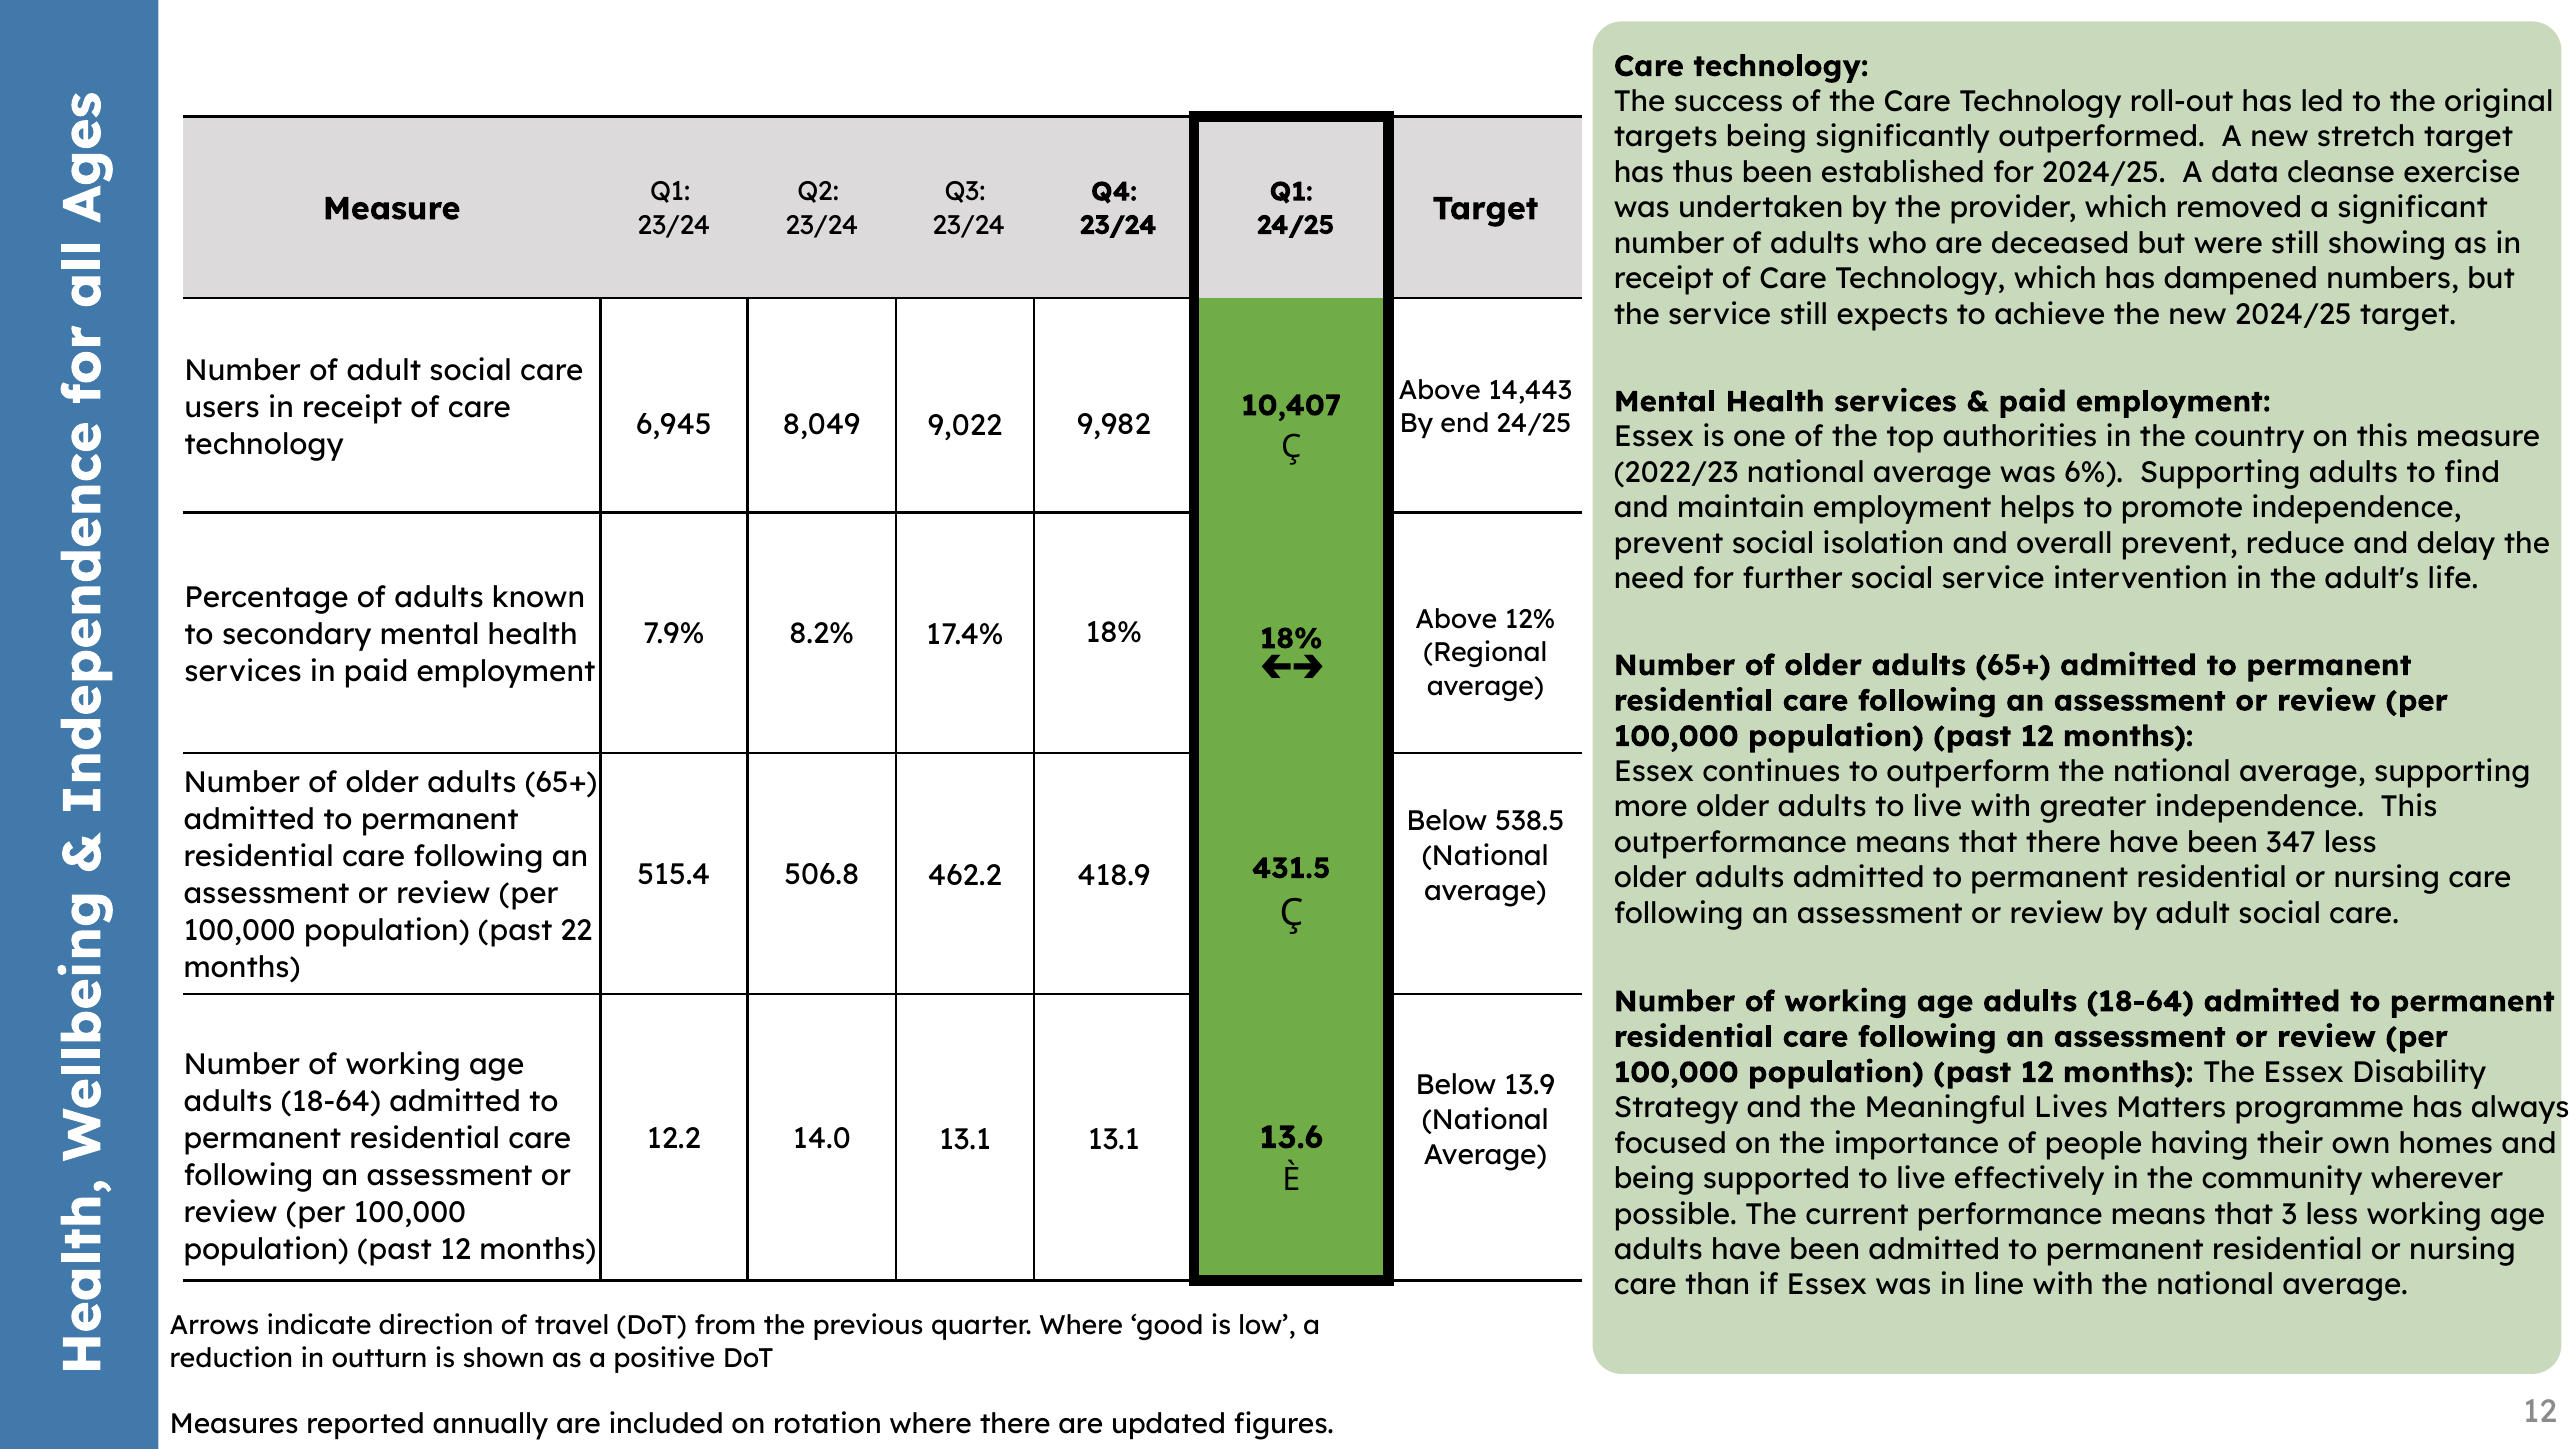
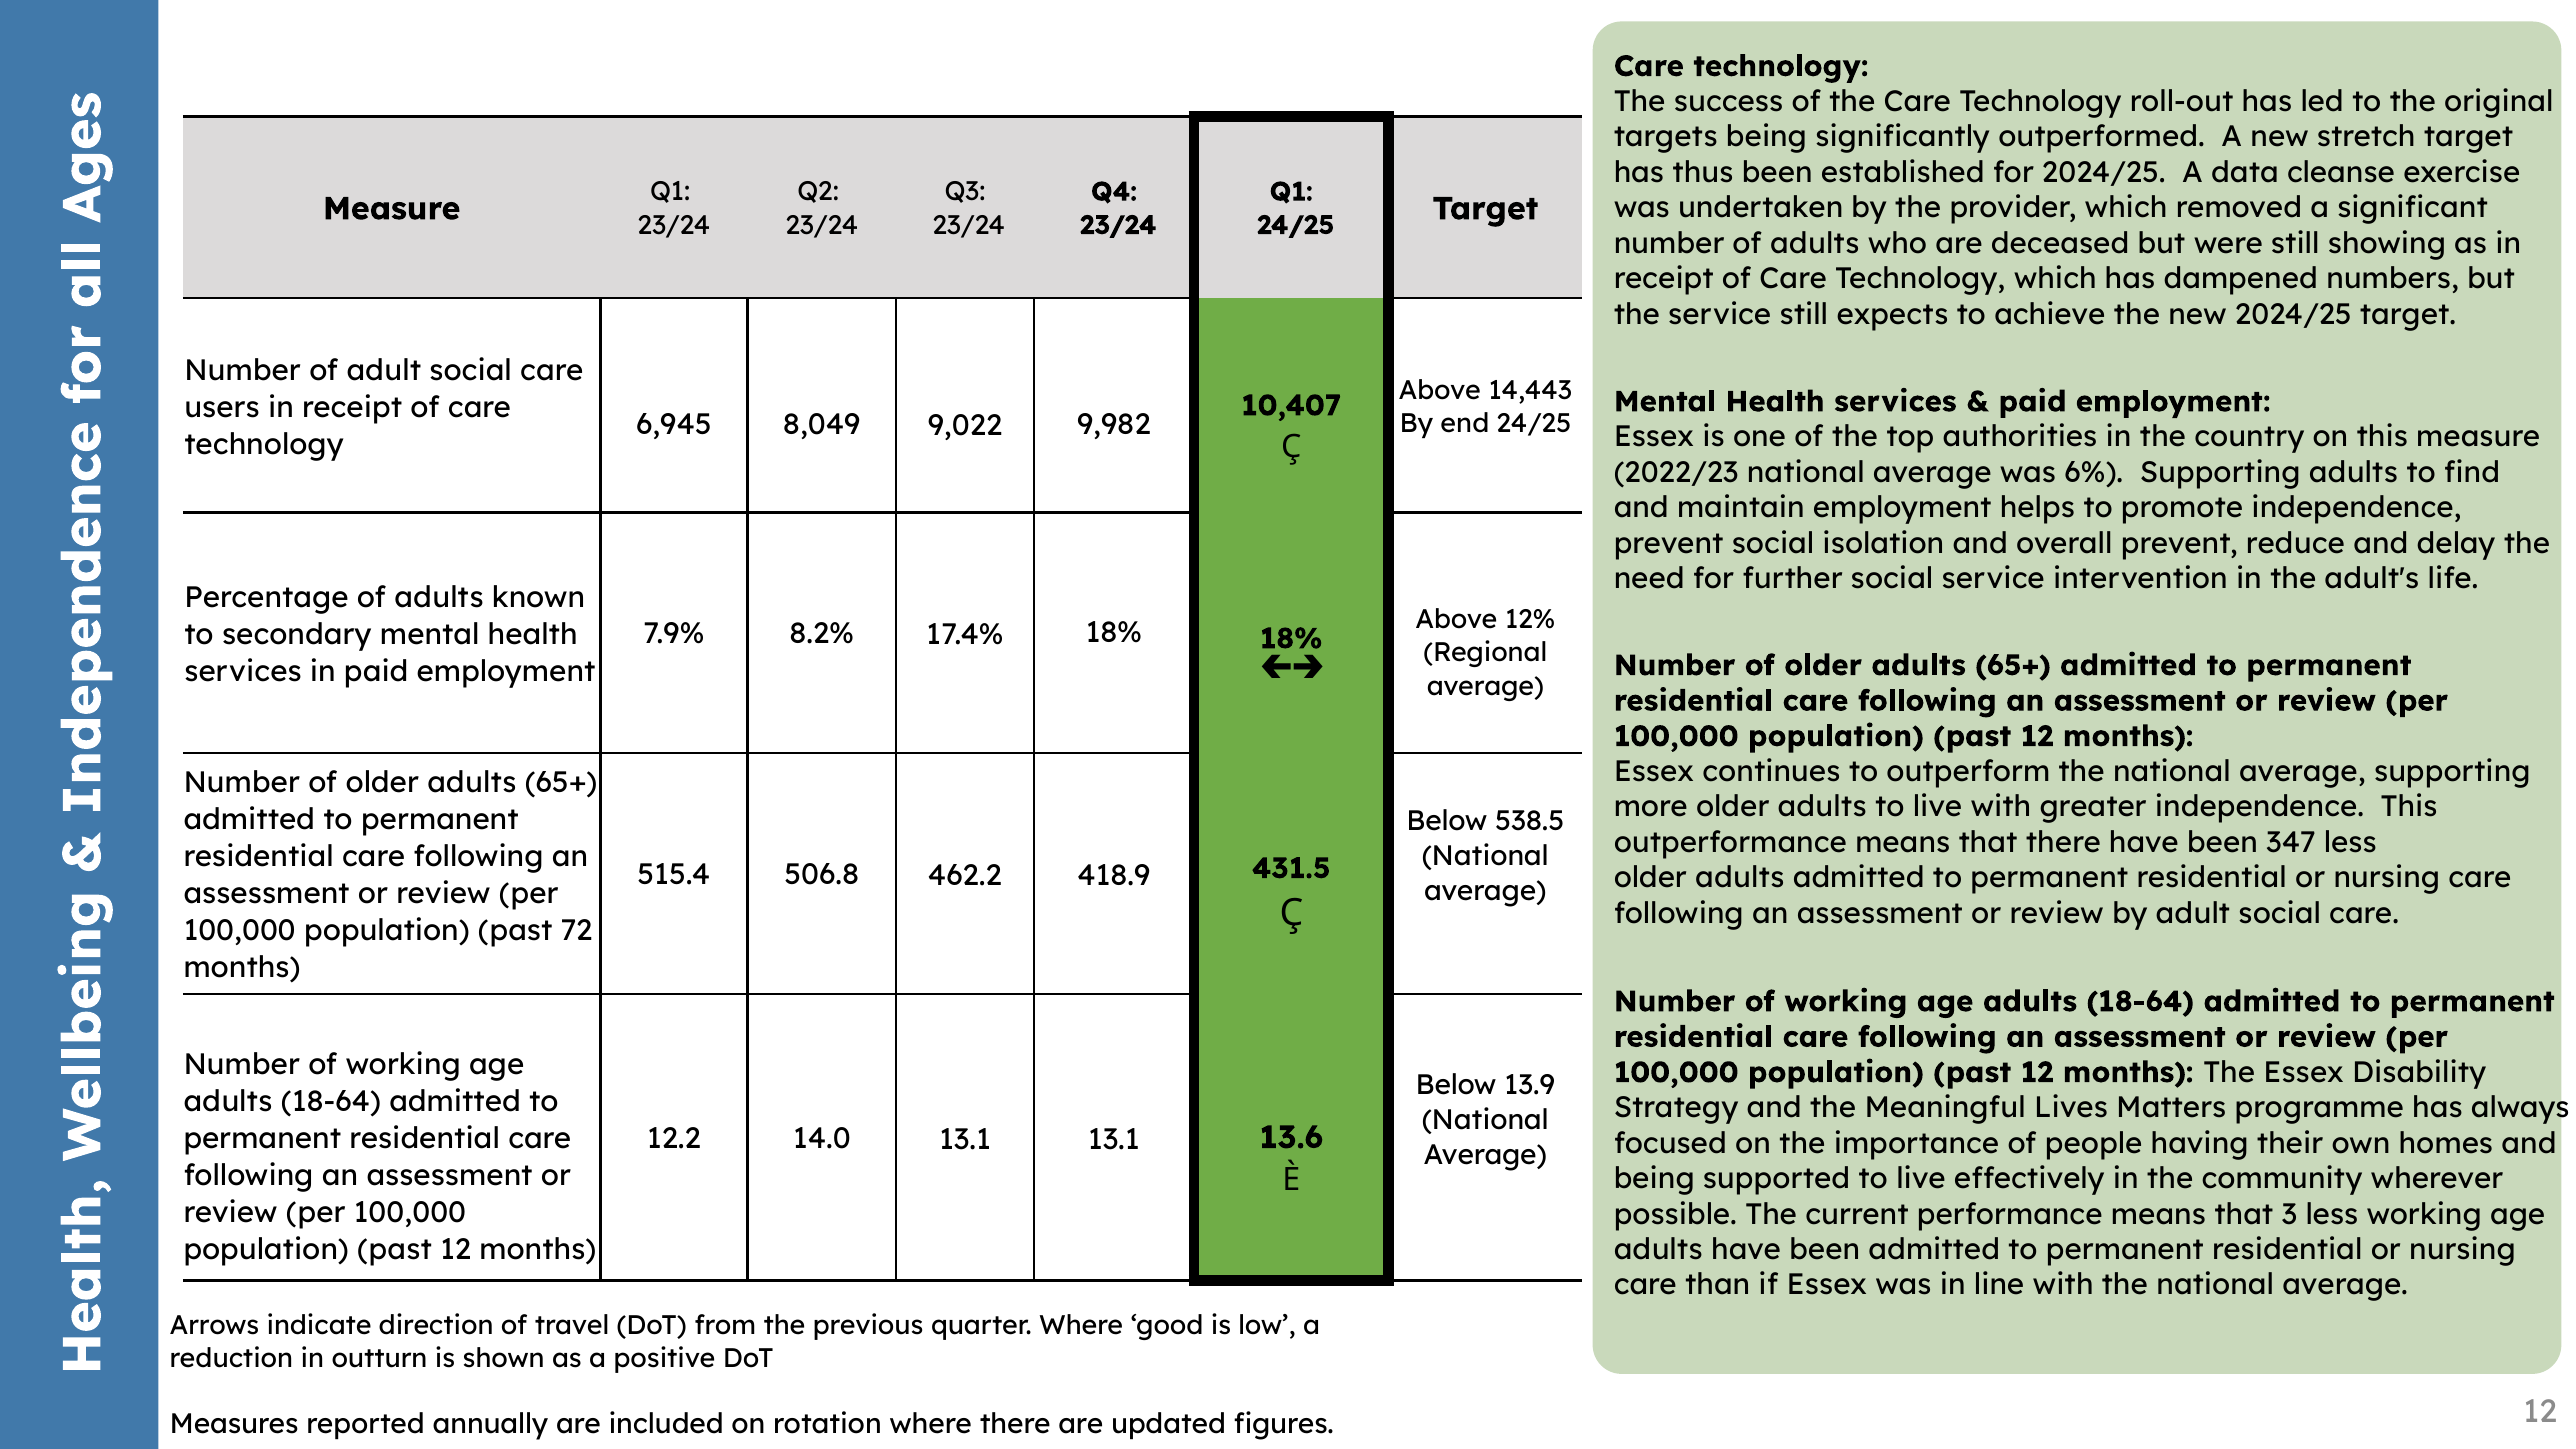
22: 22 -> 72
